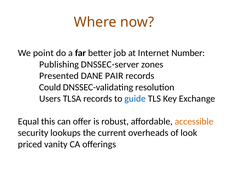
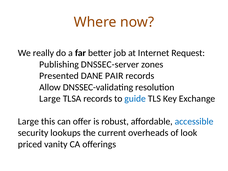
point: point -> really
Number: Number -> Request
Could: Could -> Allow
Users at (50, 99): Users -> Large
Equal at (29, 121): Equal -> Large
accessible colour: orange -> blue
